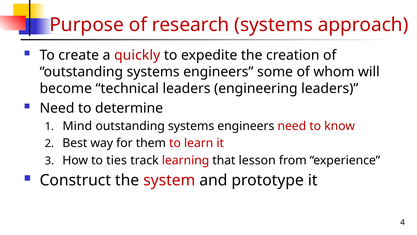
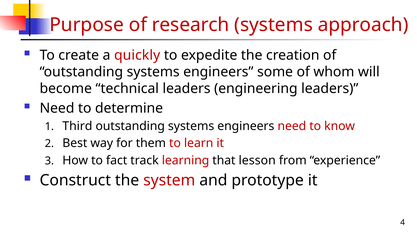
Mind: Mind -> Third
ties: ties -> fact
